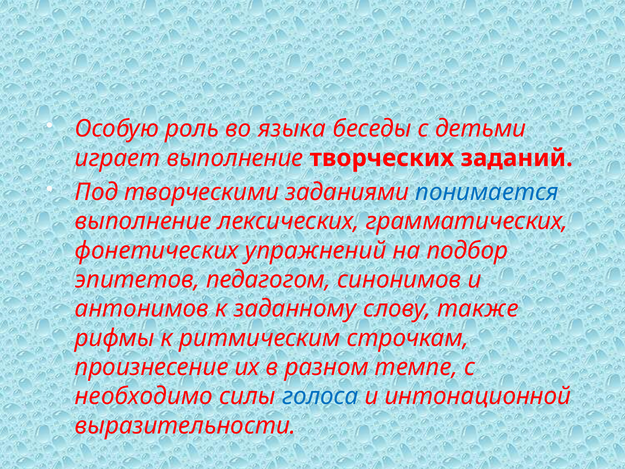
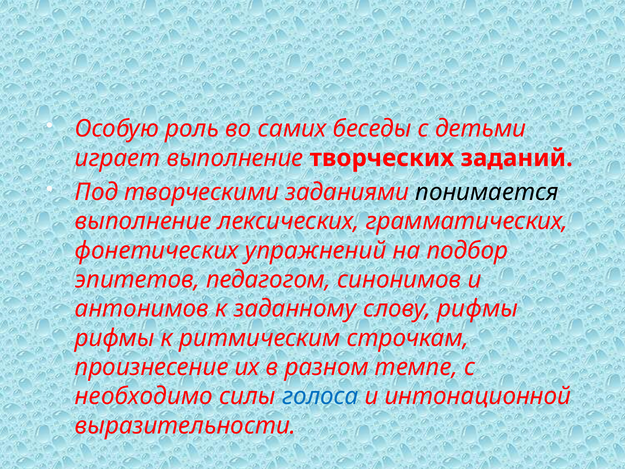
языка: языка -> самих
понимается colour: blue -> black
слову также: также -> рифмы
